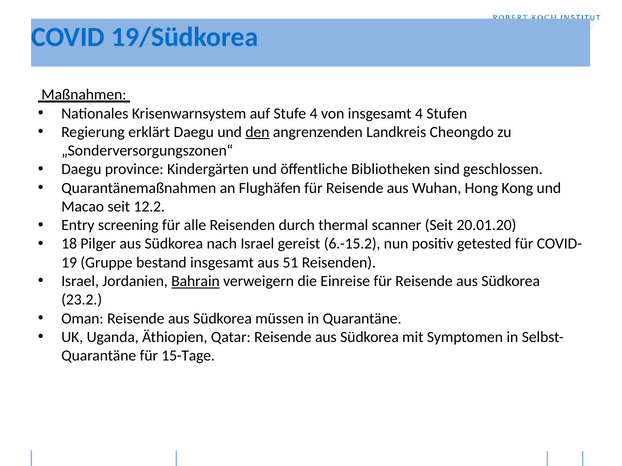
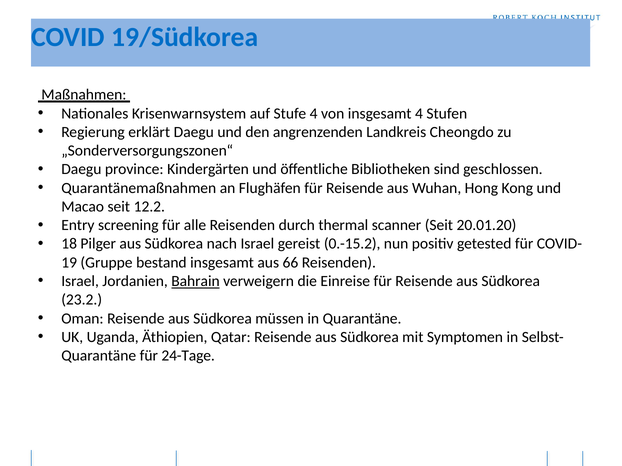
den underline: present -> none
6.-15.2: 6.-15.2 -> 0.-15.2
51: 51 -> 66
15-Tage: 15-Tage -> 24-Tage
